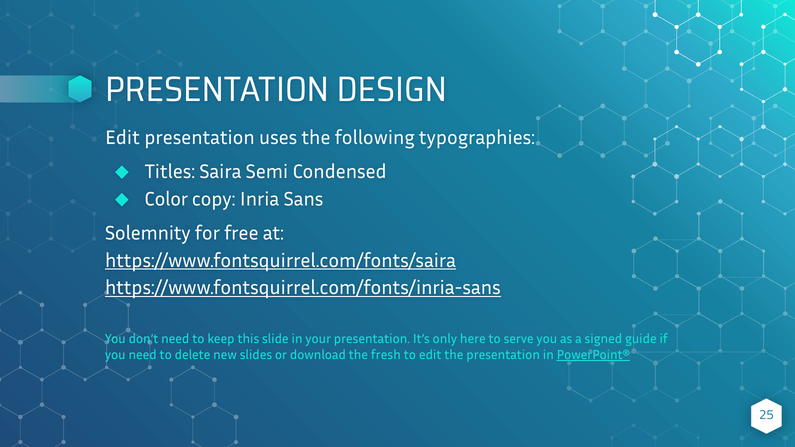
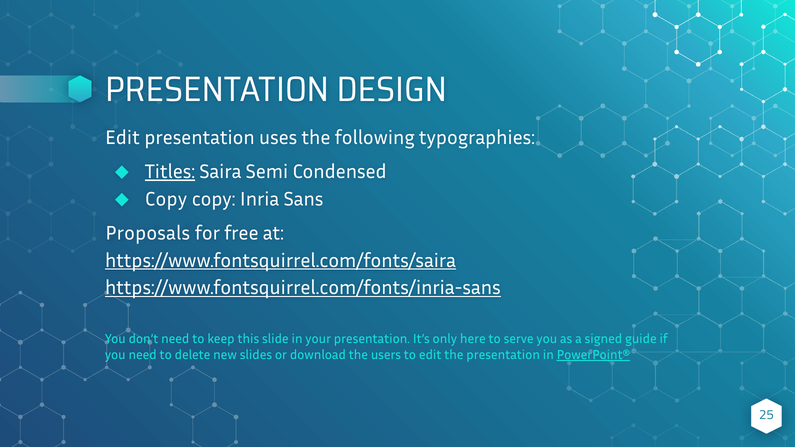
Titles underline: none -> present
Color at (166, 199): Color -> Copy
Solemnity: Solemnity -> Proposals
fresh: fresh -> users
